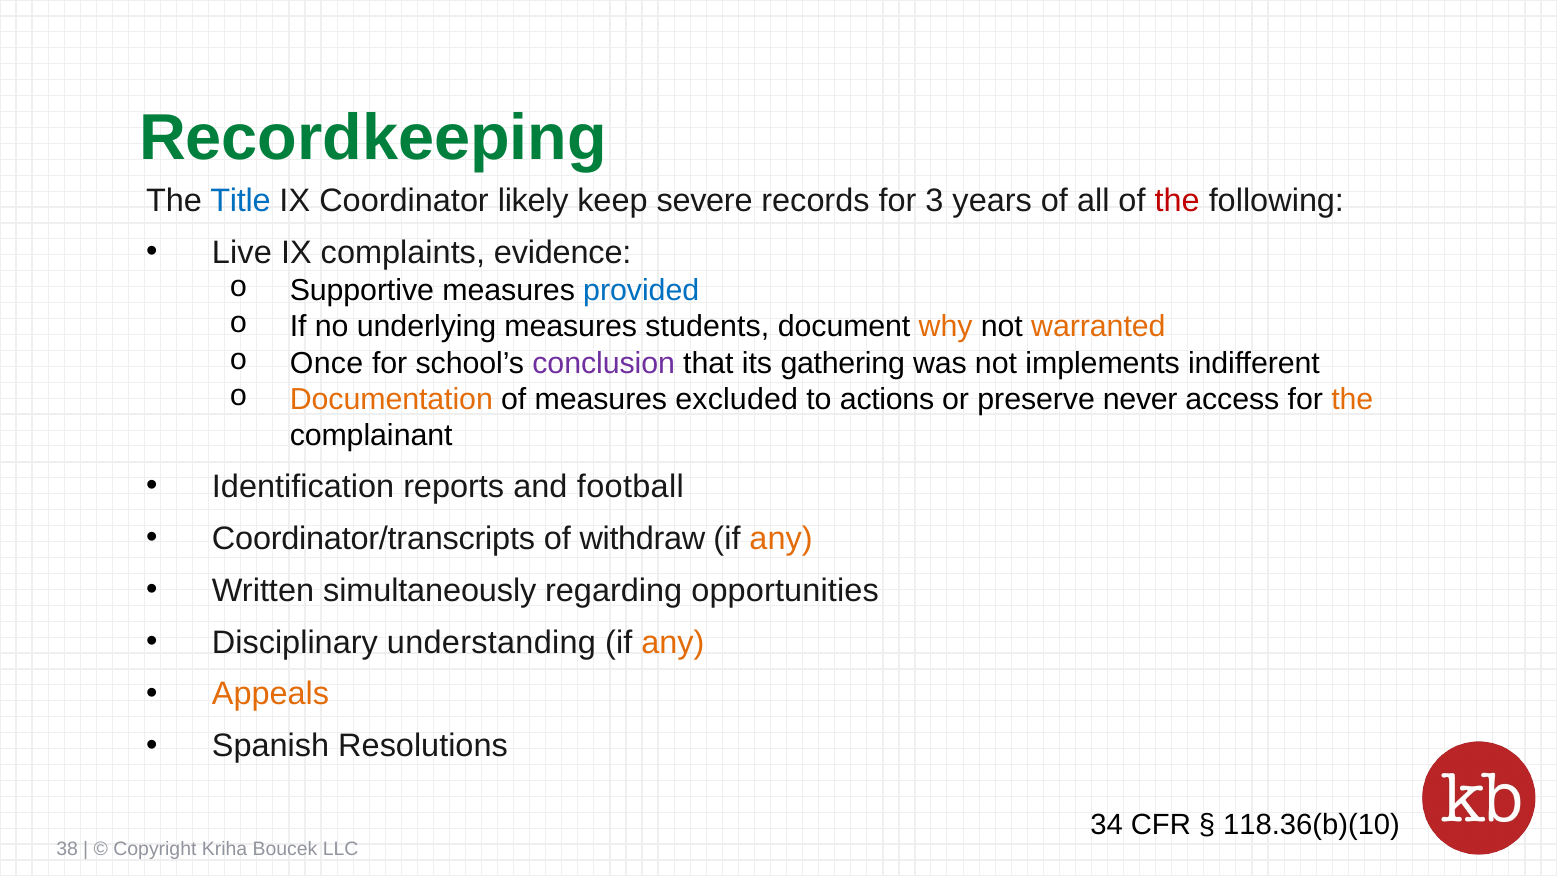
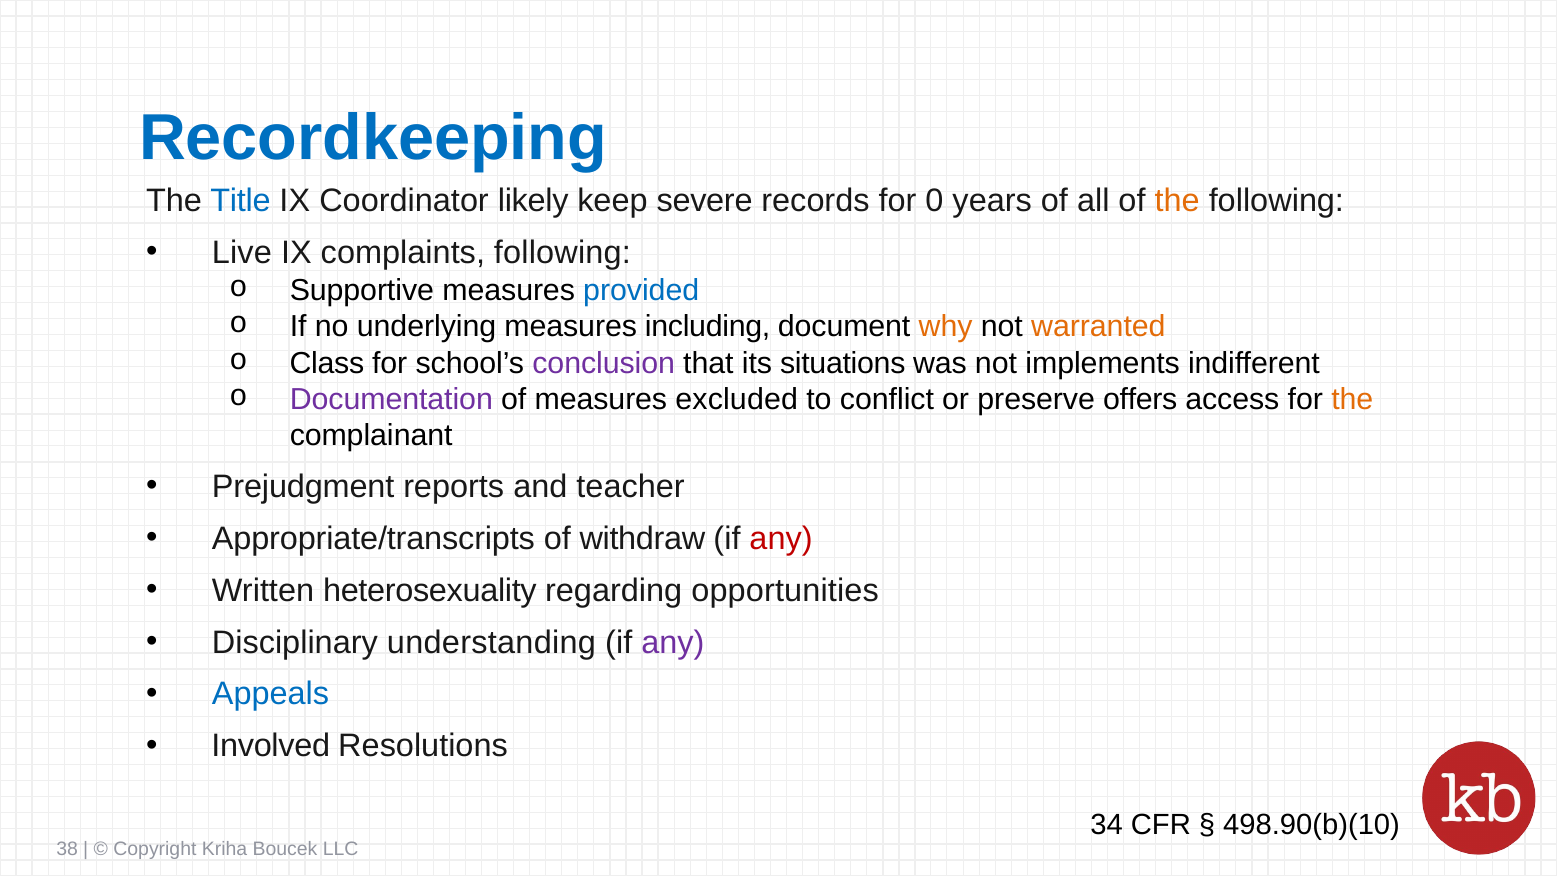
Recordkeeping colour: green -> blue
3: 3 -> 0
the at (1177, 201) colour: red -> orange
complaints evidence: evidence -> following
students: students -> including
Once: Once -> Class
gathering: gathering -> situations
Documentation colour: orange -> purple
actions: actions -> conflict
never: never -> offers
Identification: Identification -> Prejudgment
football: football -> teacher
Coordinator/transcripts: Coordinator/transcripts -> Appropriate/transcripts
any at (781, 538) colour: orange -> red
simultaneously: simultaneously -> heterosexuality
any at (673, 642) colour: orange -> purple
Appeals colour: orange -> blue
Spanish: Spanish -> Involved
118.36(b)(10: 118.36(b)(10 -> 498.90(b)(10
